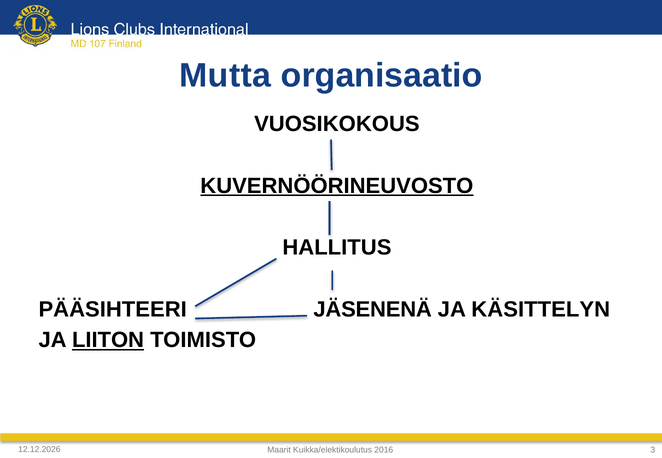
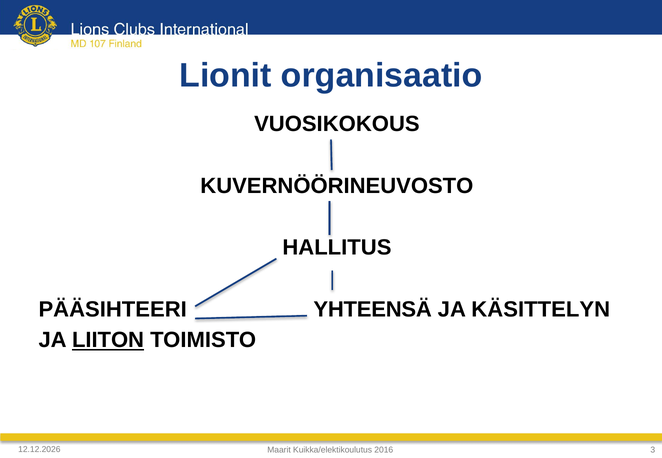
Mutta: Mutta -> Lionit
KUVERNÖÖRINEUVOSTO underline: present -> none
JÄSENENÄ: JÄSENENÄ -> YHTEENSÄ
